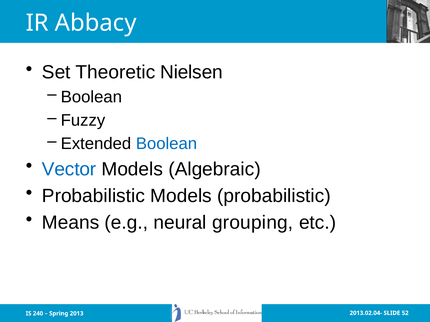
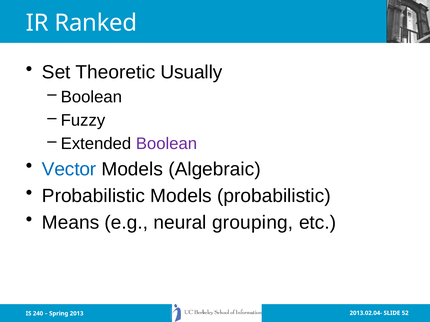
Abbacy: Abbacy -> Ranked
Nielsen: Nielsen -> Usually
Boolean at (166, 144) colour: blue -> purple
